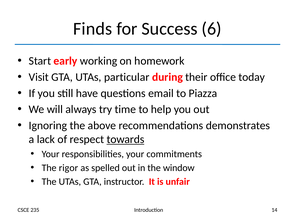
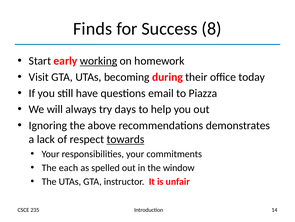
6: 6 -> 8
working underline: none -> present
particular: particular -> becoming
time: time -> days
rigor: rigor -> each
